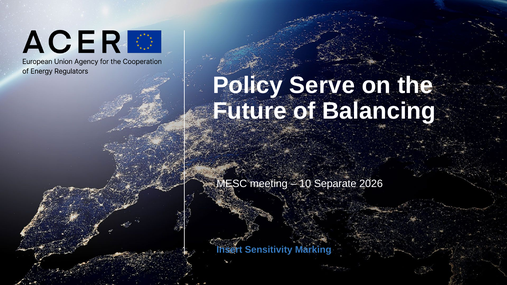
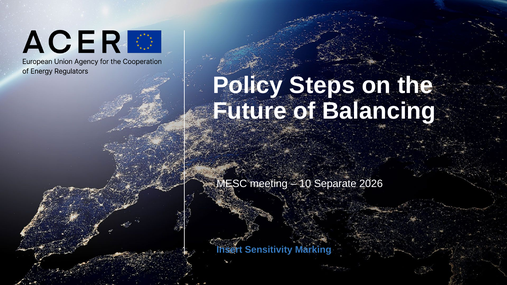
Serve: Serve -> Steps
